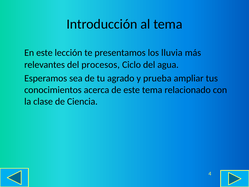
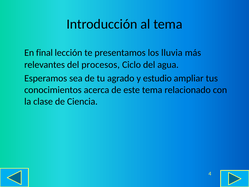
En este: este -> final
prueba: prueba -> estudio
